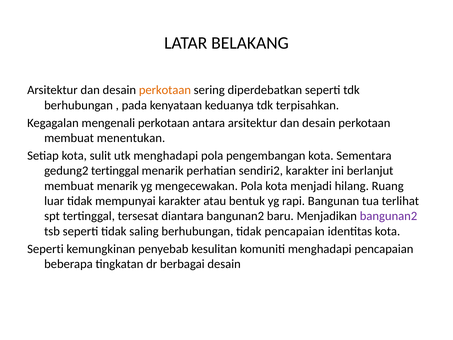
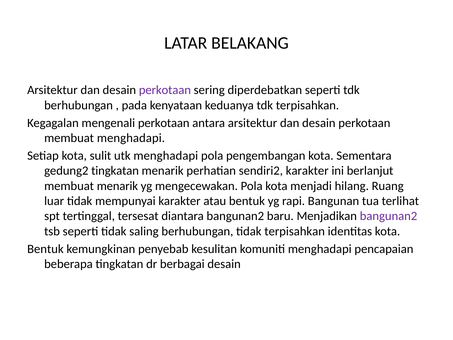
perkotaan at (165, 90) colour: orange -> purple
membuat menentukan: menentukan -> menghadapi
gedung2 tertinggal: tertinggal -> tingkatan
tidak pencapaian: pencapaian -> terpisahkan
Seperti at (45, 249): Seperti -> Bentuk
